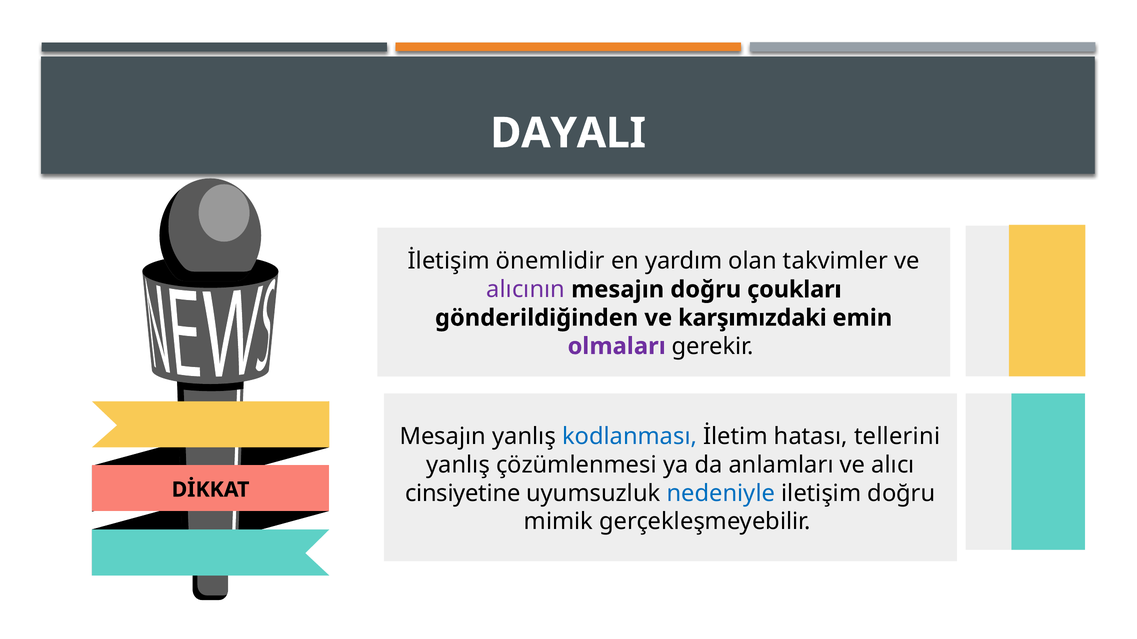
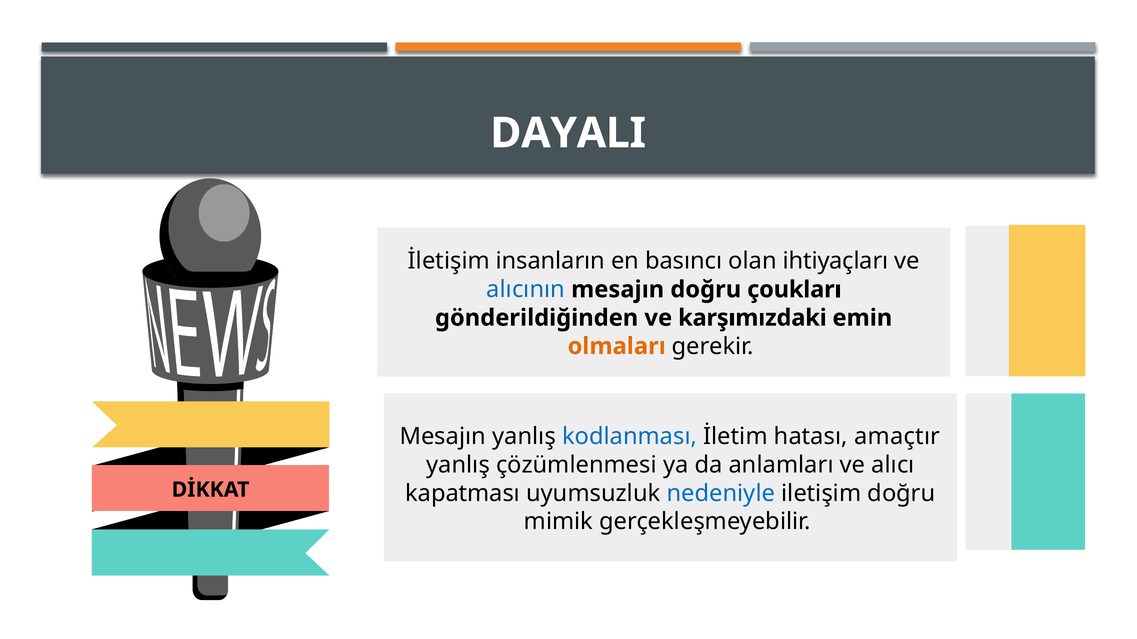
önemlidir: önemlidir -> insanların
yardım: yardım -> basıncı
takvimler: takvimler -> ihtiyaçları
alıcının colour: purple -> blue
olmaları colour: purple -> orange
tellerini: tellerini -> amaçtır
cinsiyetine: cinsiyetine -> kapatması
